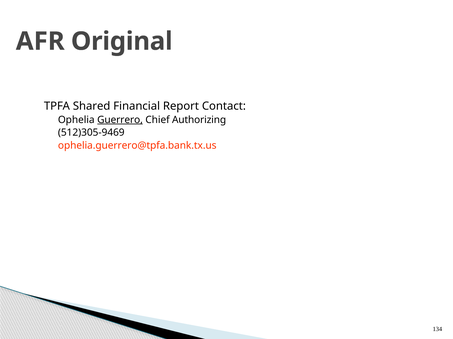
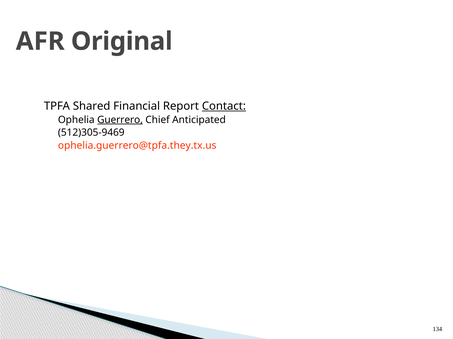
Contact underline: none -> present
Authorizing: Authorizing -> Anticipated
ophelia.guerrero@tpfa.bank.tx.us: ophelia.guerrero@tpfa.bank.tx.us -> ophelia.guerrero@tpfa.they.tx.us
